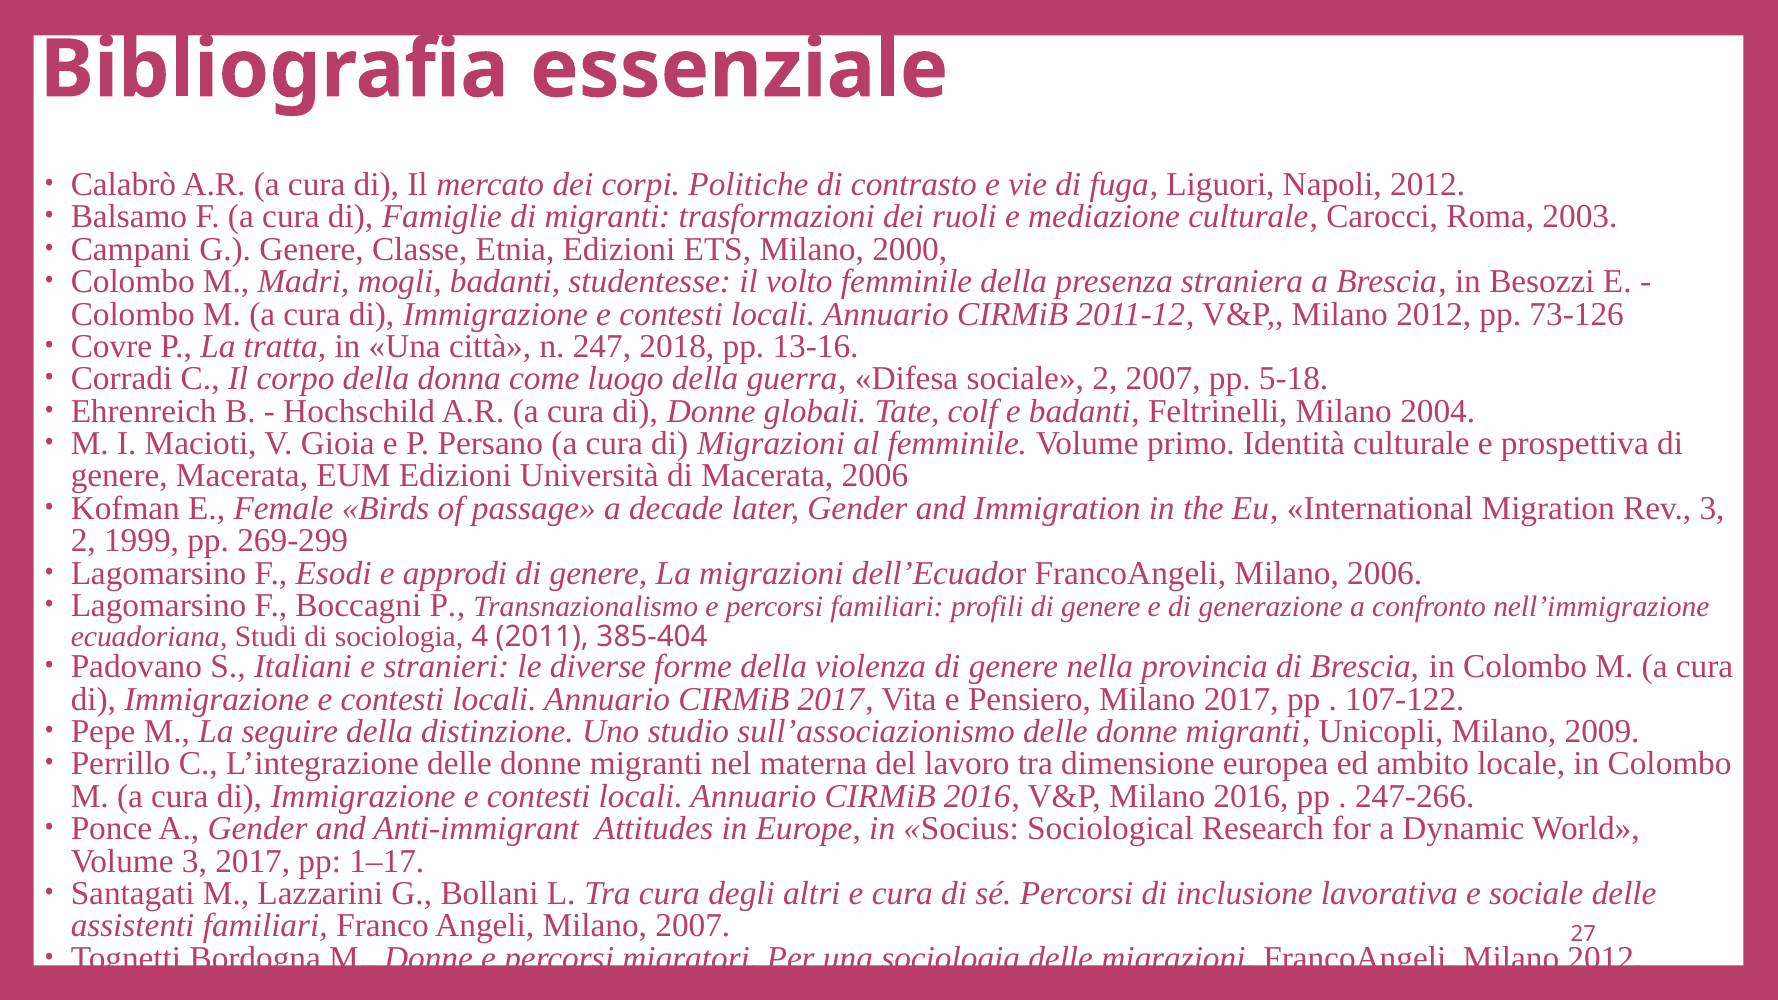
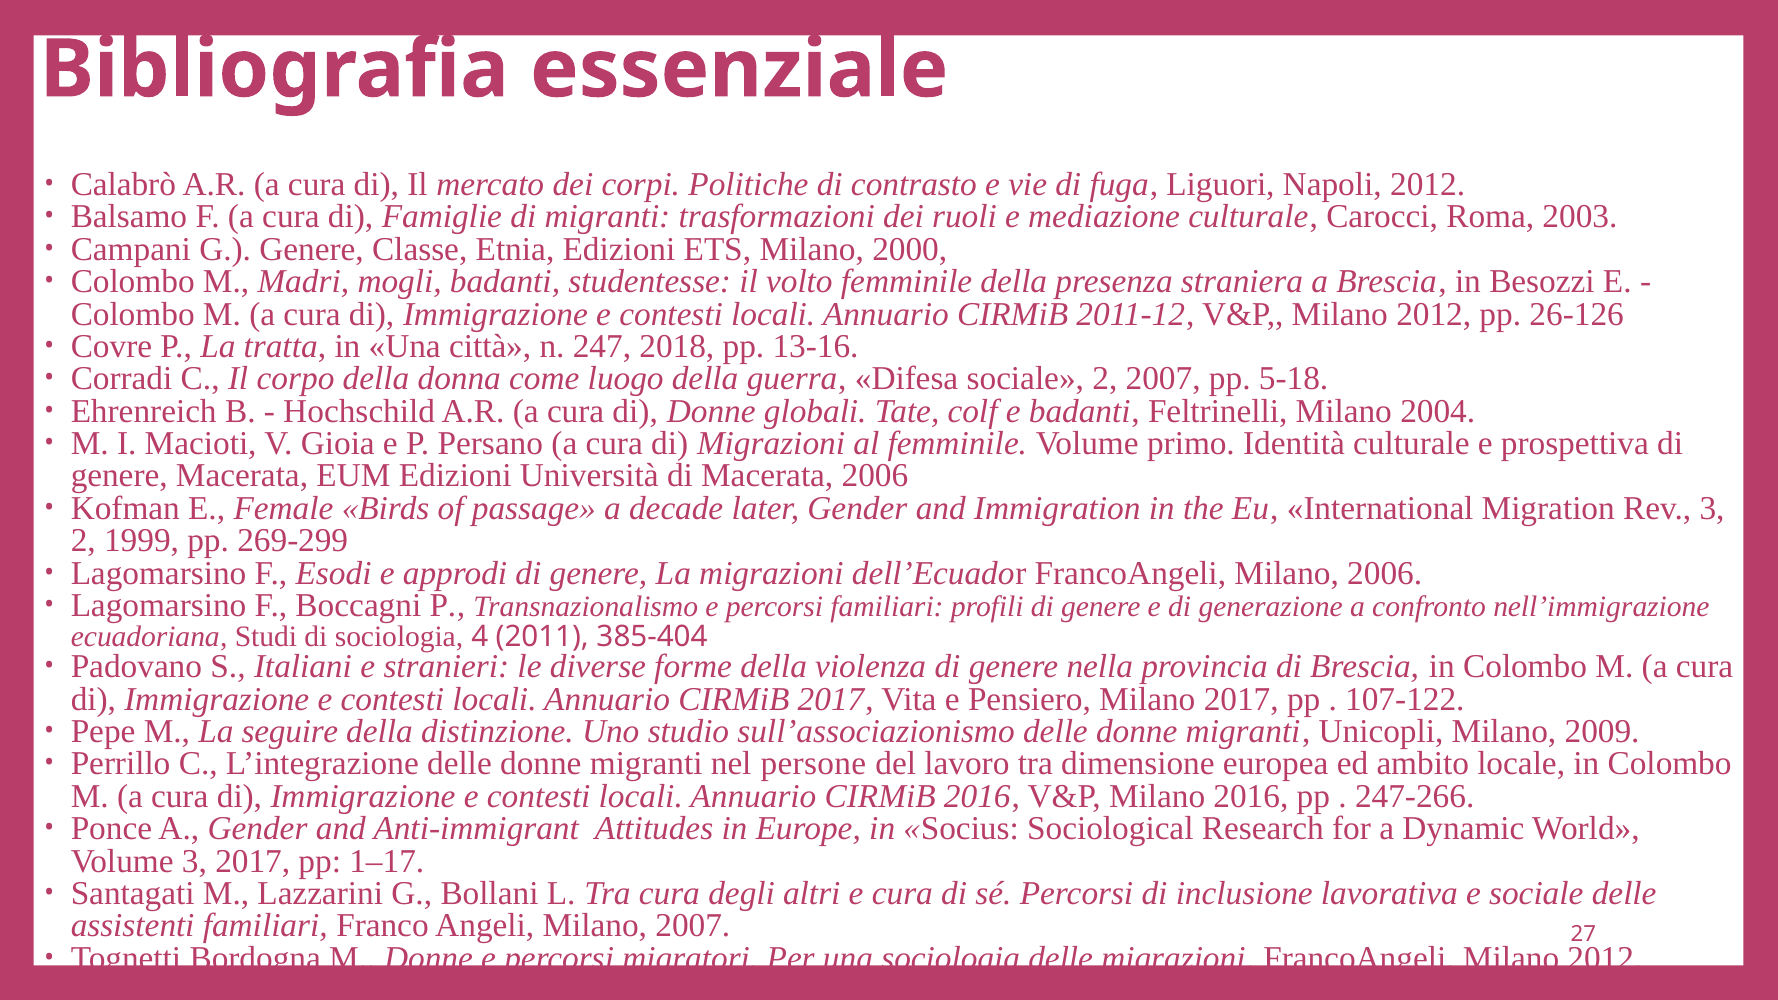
73-126: 73-126 -> 26-126
materna: materna -> persone
